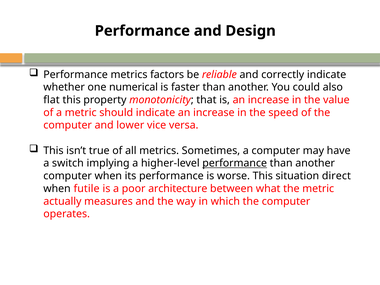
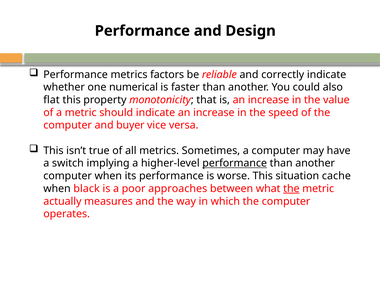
lower: lower -> buyer
direct: direct -> cache
futile: futile -> black
architecture: architecture -> approaches
the at (291, 189) underline: none -> present
